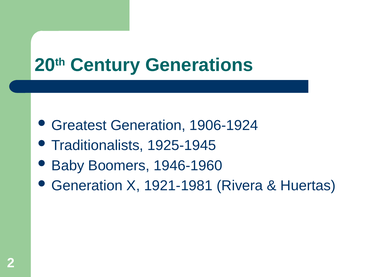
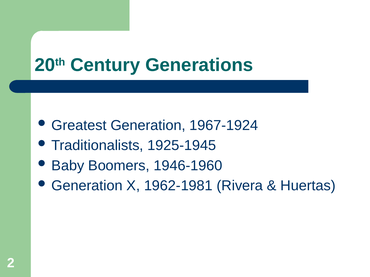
1906-1924: 1906-1924 -> 1967-1924
1921-1981: 1921-1981 -> 1962-1981
